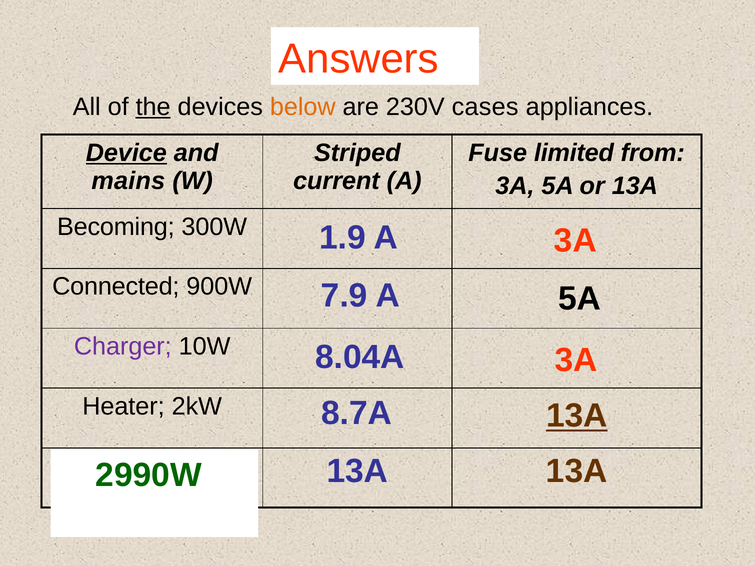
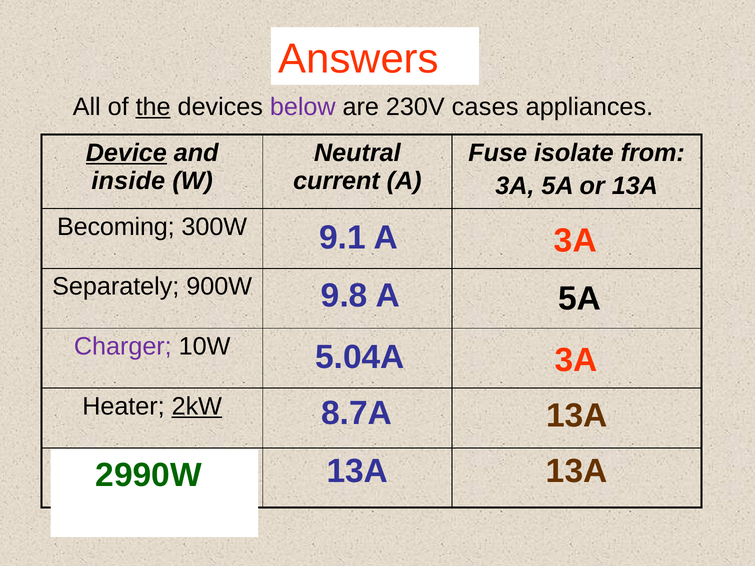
below colour: orange -> purple
Striped: Striped -> Neutral
limited: limited -> isolate
mains: mains -> inside
1.9: 1.9 -> 9.1
Connected: Connected -> Separately
7.9: 7.9 -> 9.8
8.04A: 8.04A -> 5.04A
2kW underline: none -> present
13A at (577, 416) underline: present -> none
